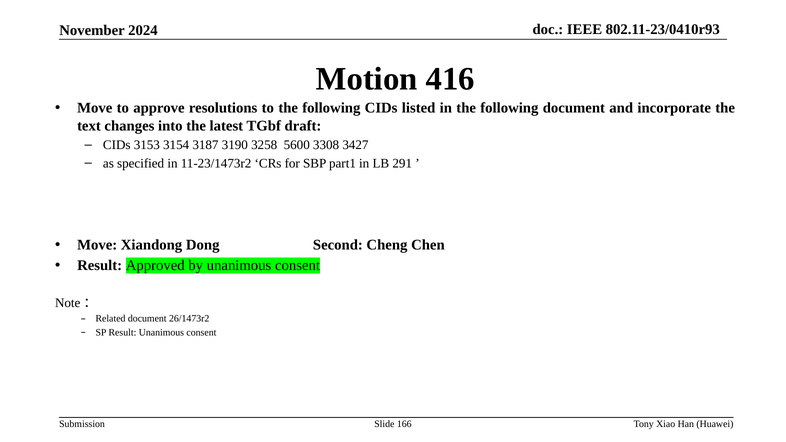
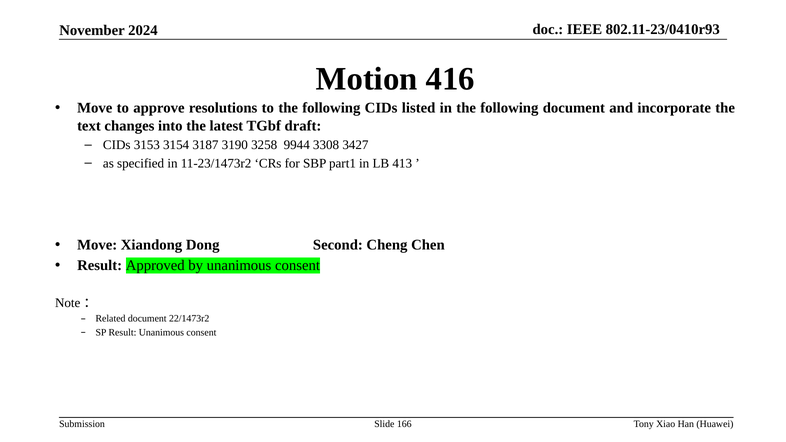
5600: 5600 -> 9944
291: 291 -> 413
26/1473r2: 26/1473r2 -> 22/1473r2
